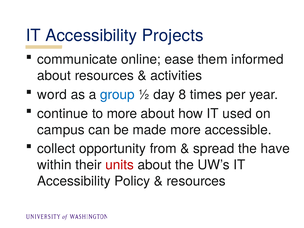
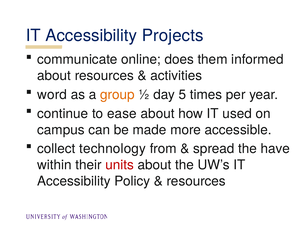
ease: ease -> does
group colour: blue -> orange
8: 8 -> 5
to more: more -> ease
opportunity: opportunity -> technology
